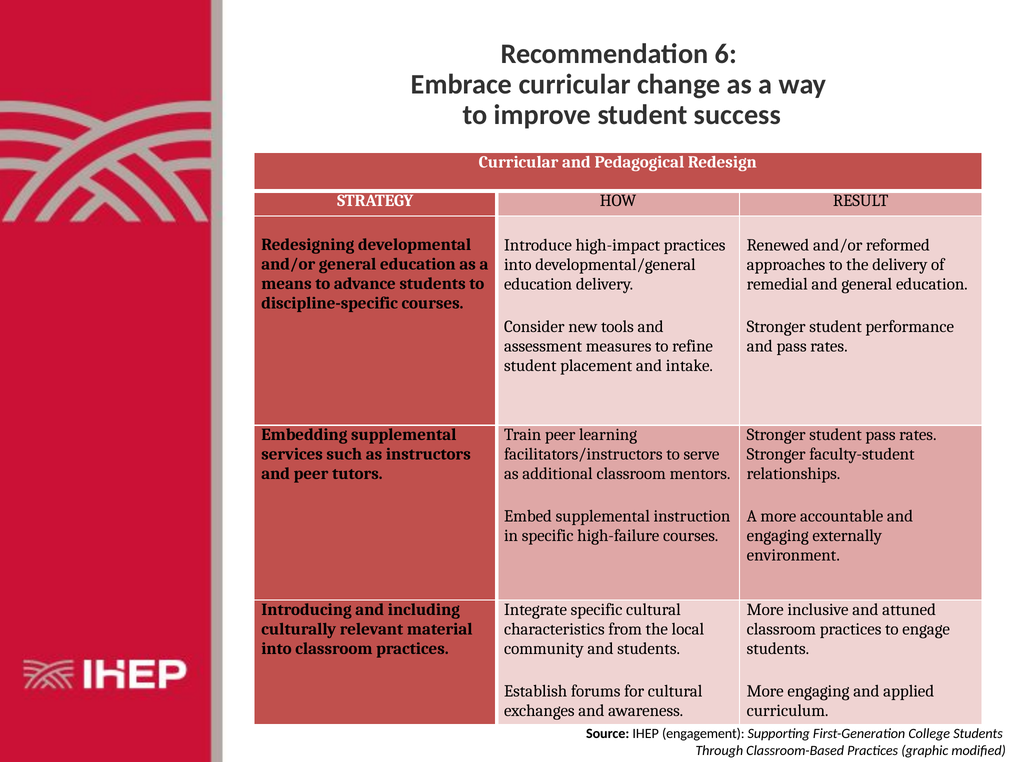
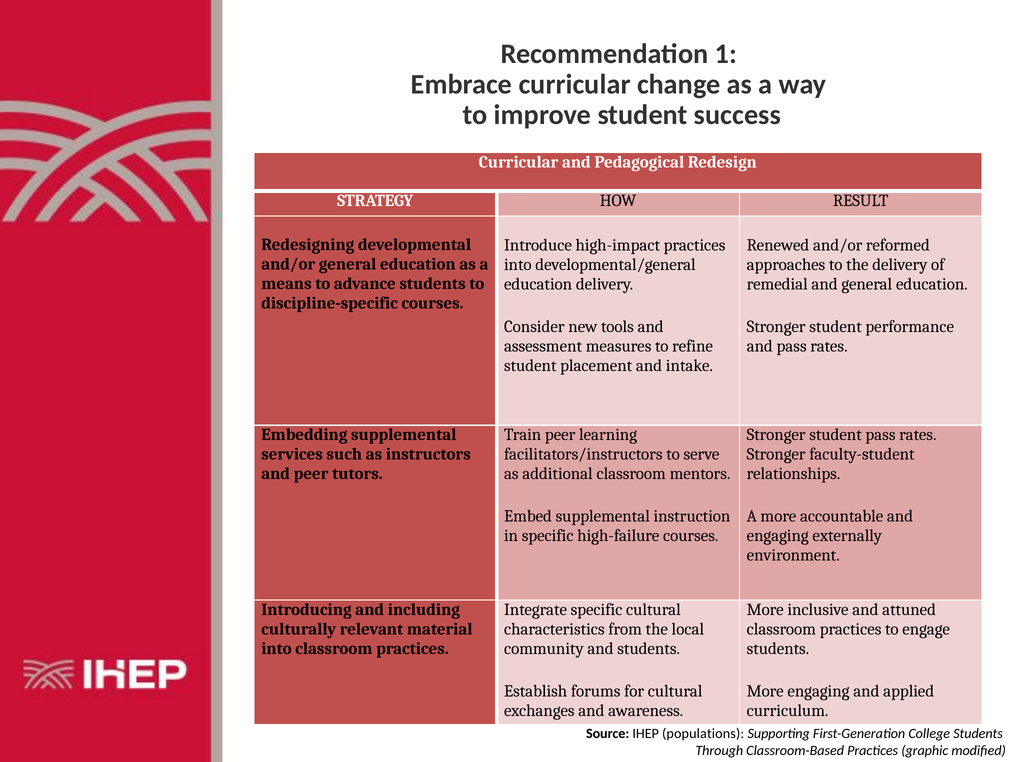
6: 6 -> 1
engagement: engagement -> populations
